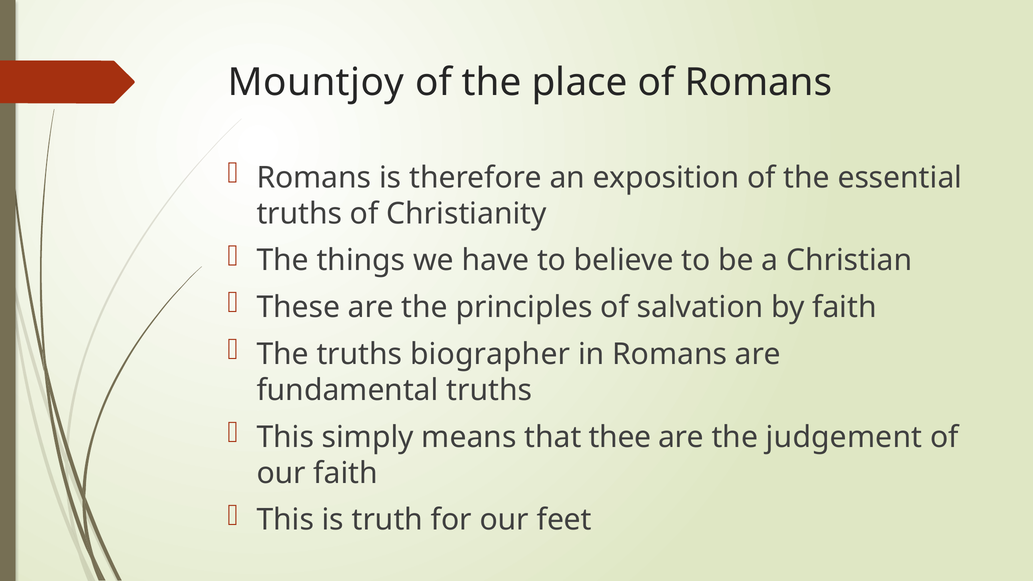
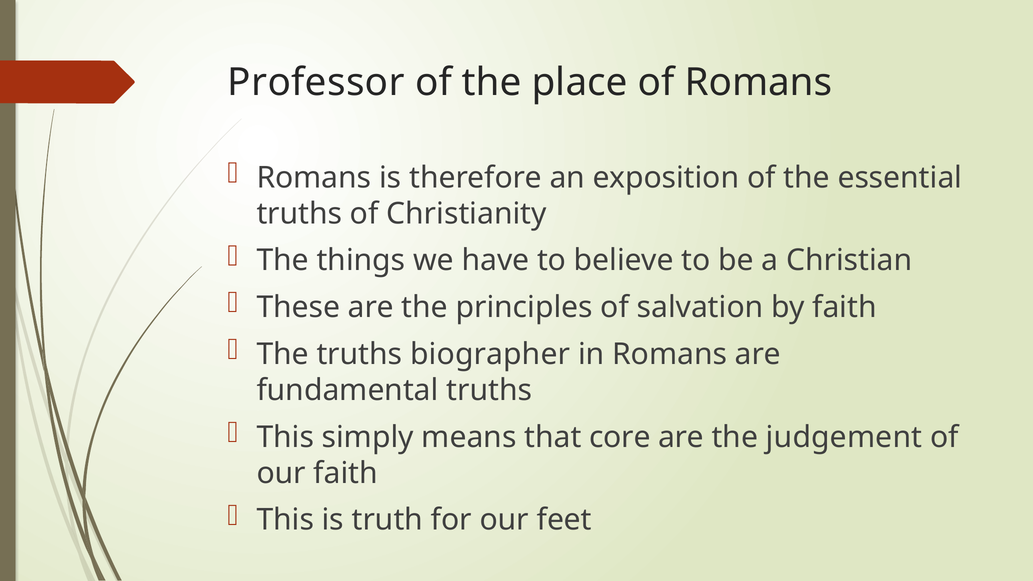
Mountjoy: Mountjoy -> Professor
thee: thee -> core
